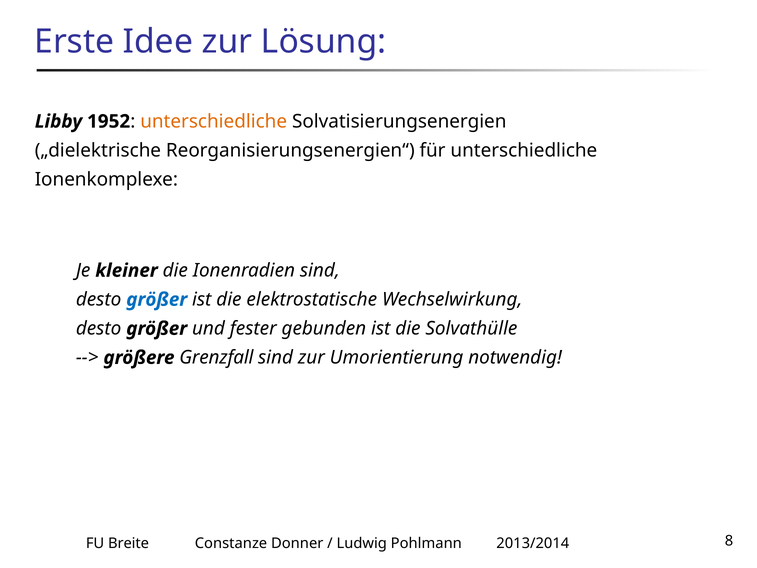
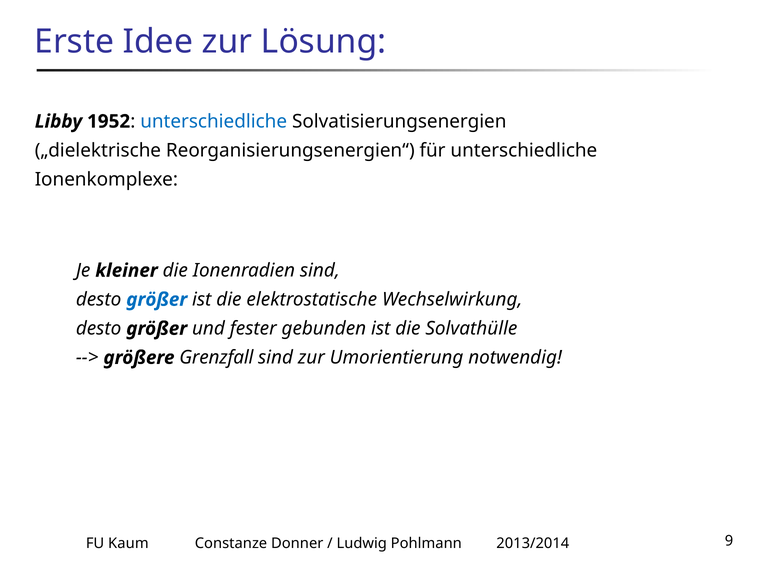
unterschiedliche at (214, 121) colour: orange -> blue
Breite: Breite -> Kaum
8: 8 -> 9
